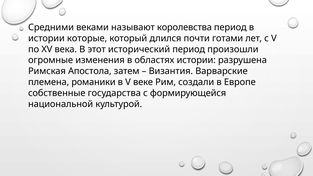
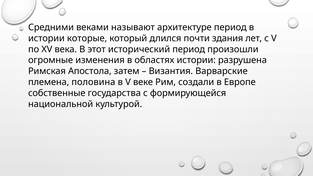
королевства: королевства -> архитектуре
готами: готами -> здания
романики: романики -> половина
